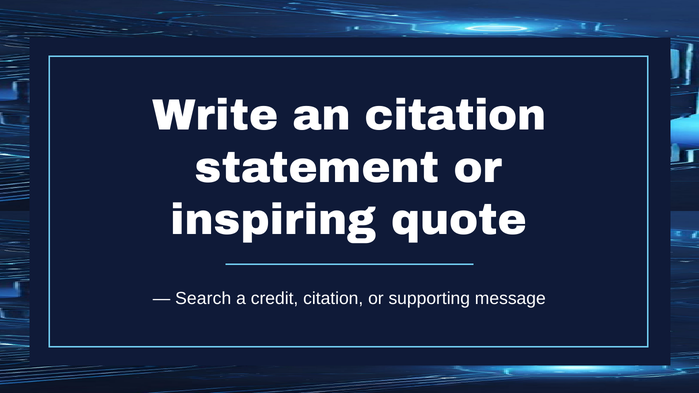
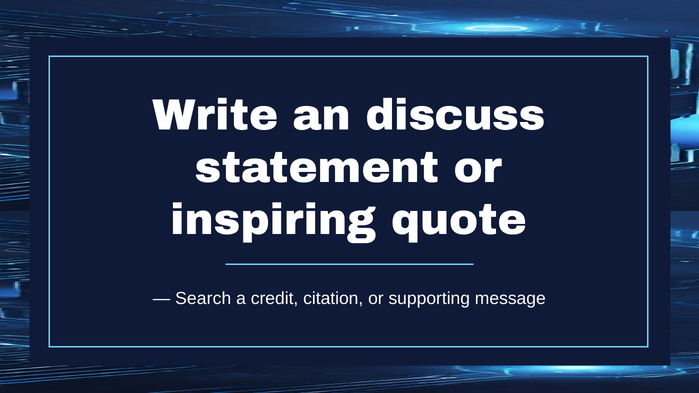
an citation: citation -> discuss
